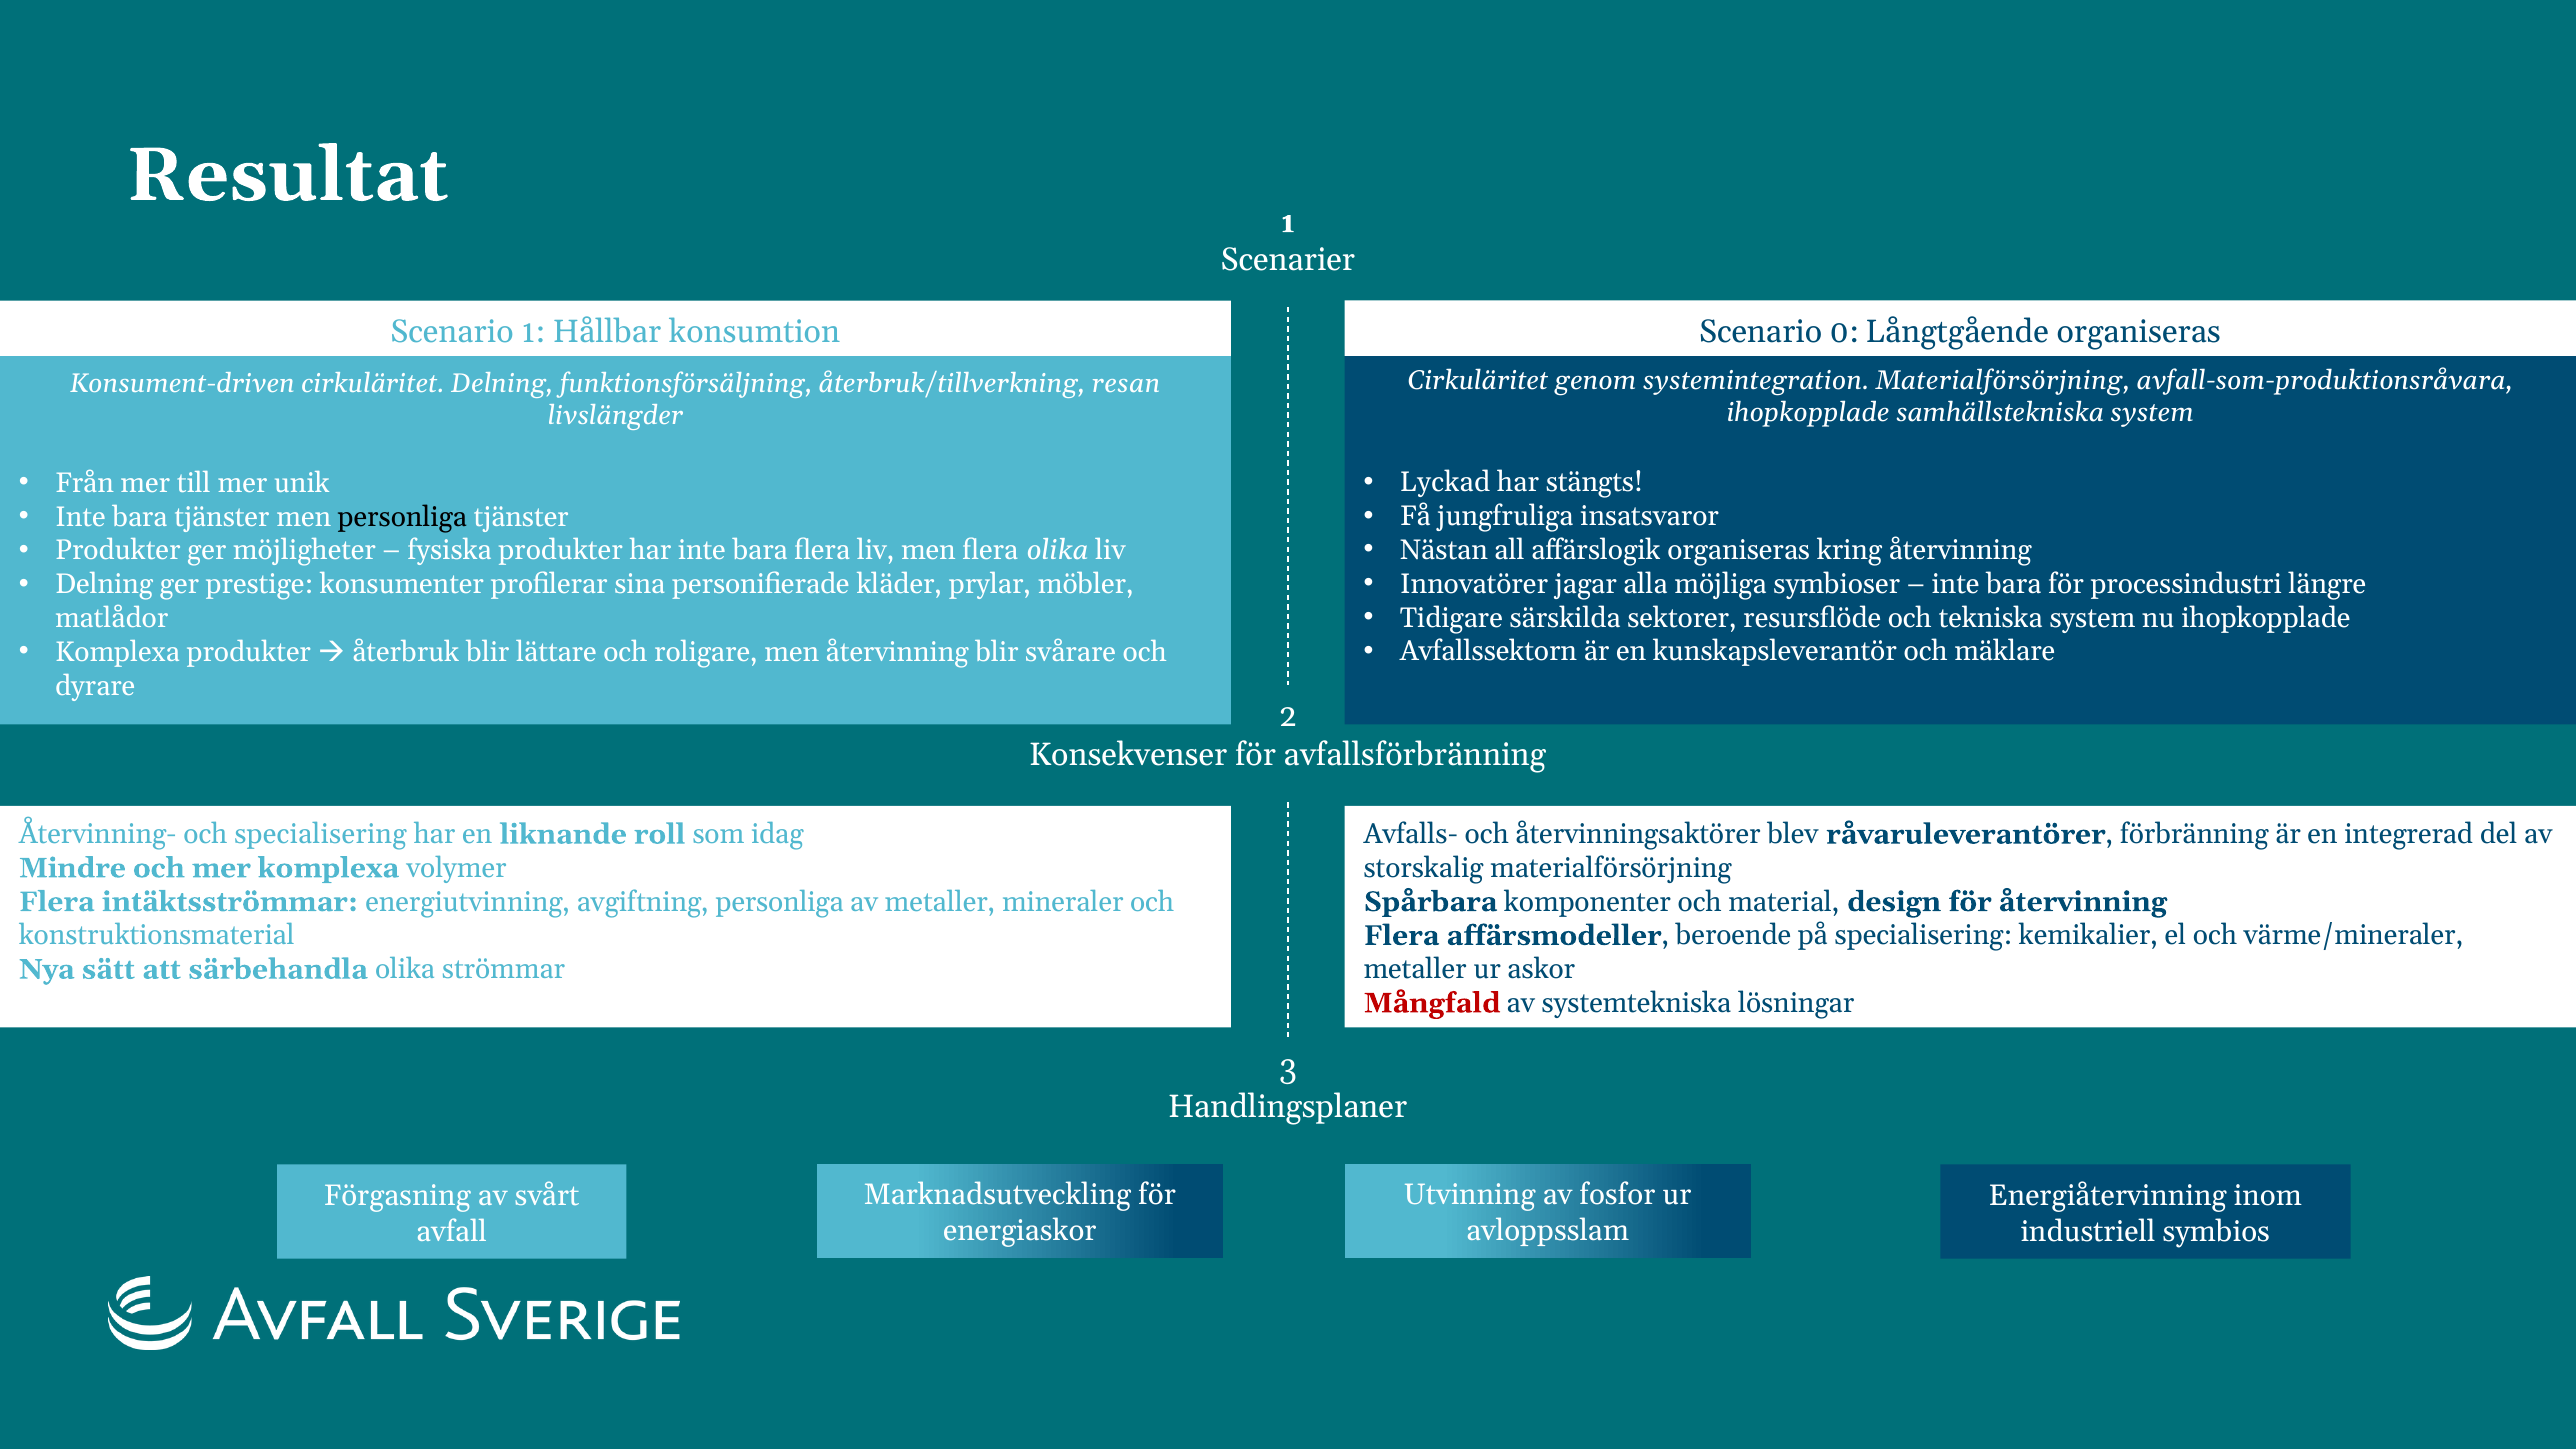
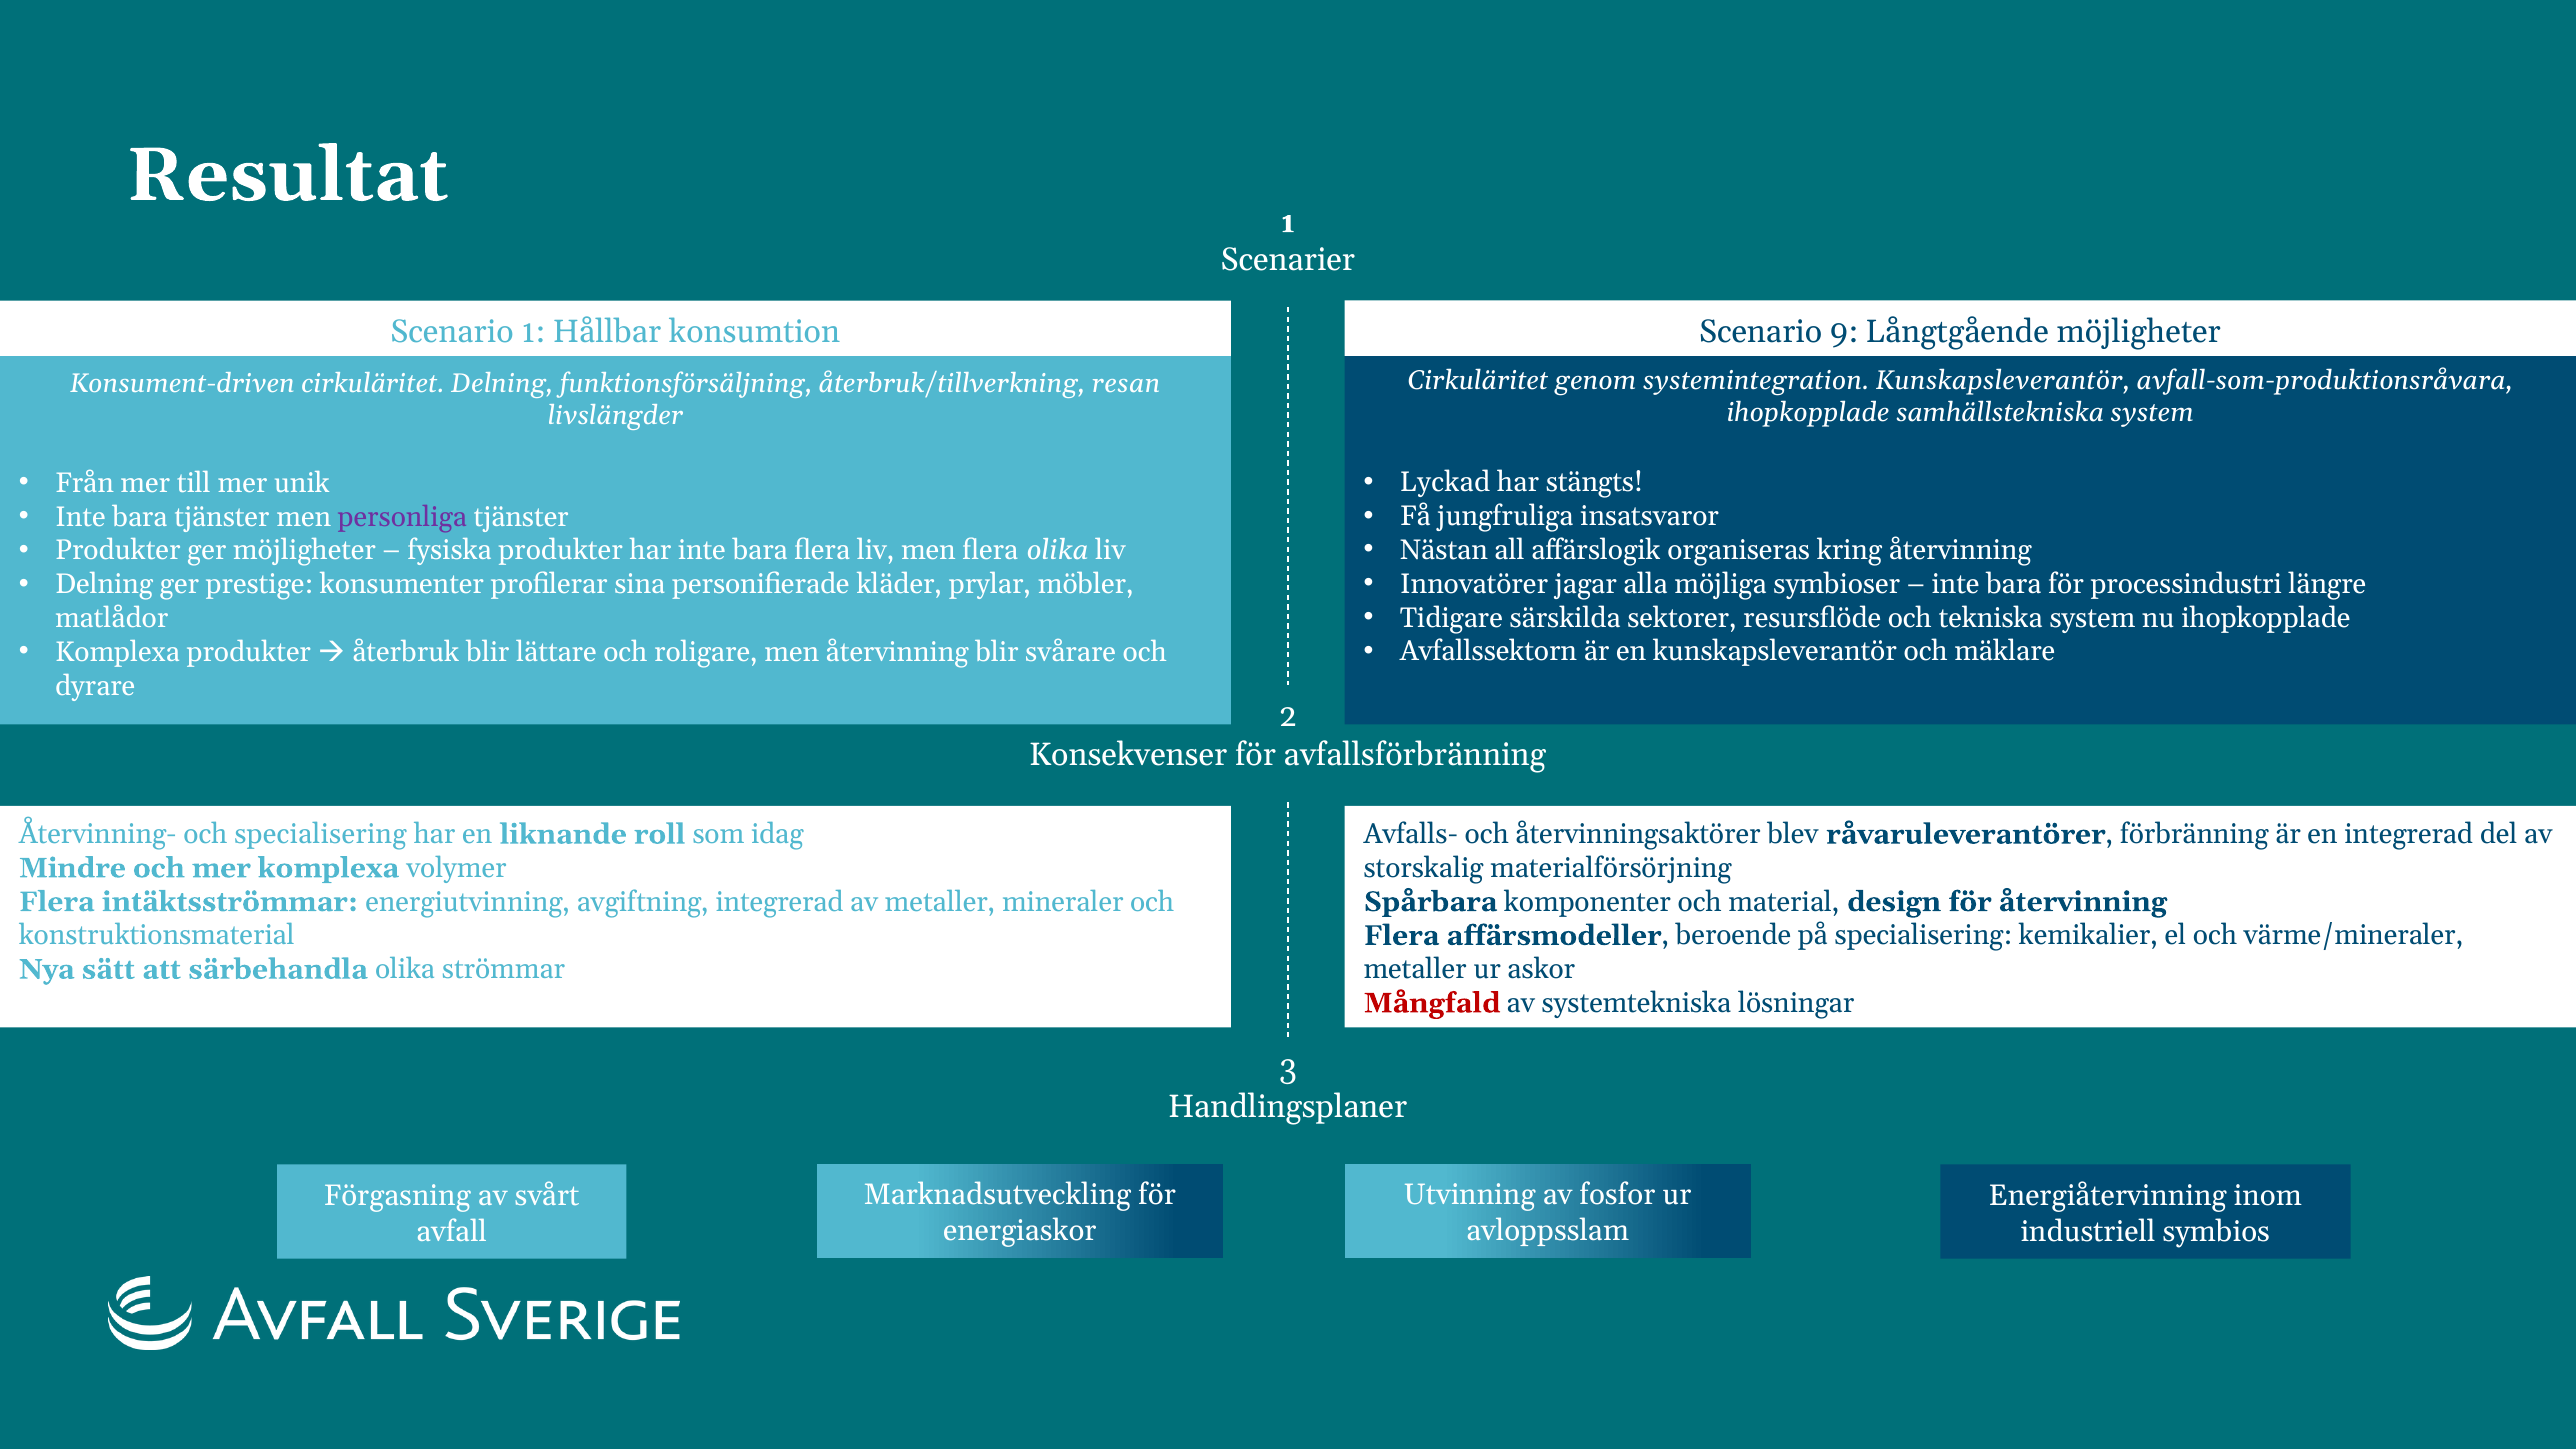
0: 0 -> 9
Långtgående organiseras: organiseras -> möjligheter
systemintegration Materialförsörjning: Materialförsörjning -> Kunskapsleverantör
personliga at (402, 517) colour: black -> purple
avgiftning personliga: personliga -> integrerad
